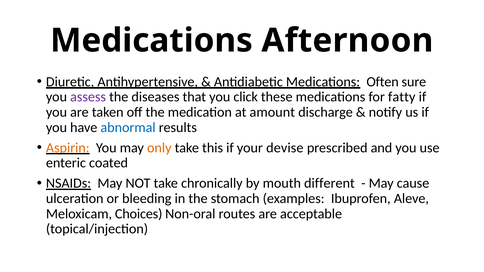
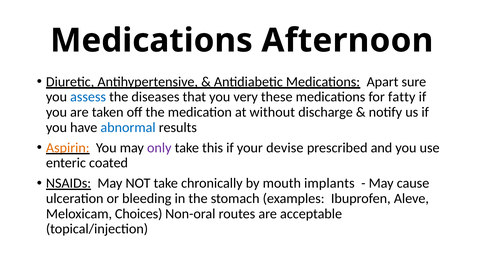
Often: Often -> Apart
assess colour: purple -> blue
click: click -> very
amount: amount -> without
only colour: orange -> purple
different: different -> implants
